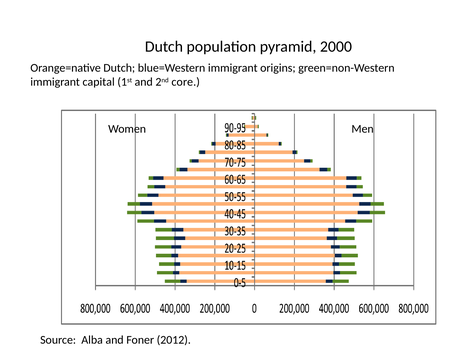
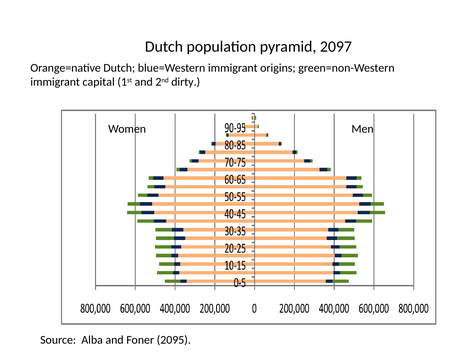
2000: 2000 -> 2097
core: core -> dirty
2012: 2012 -> 2095
